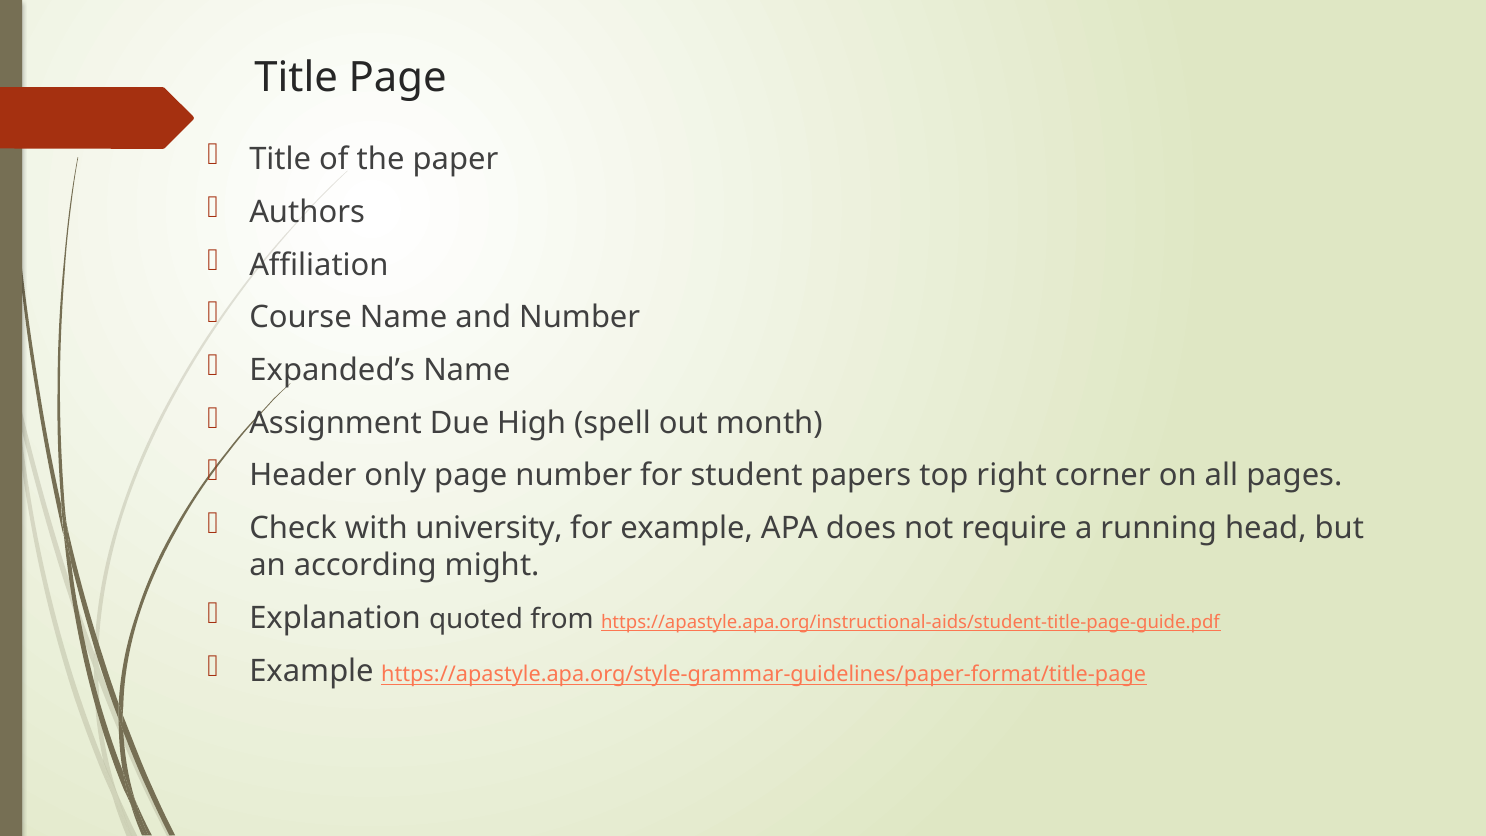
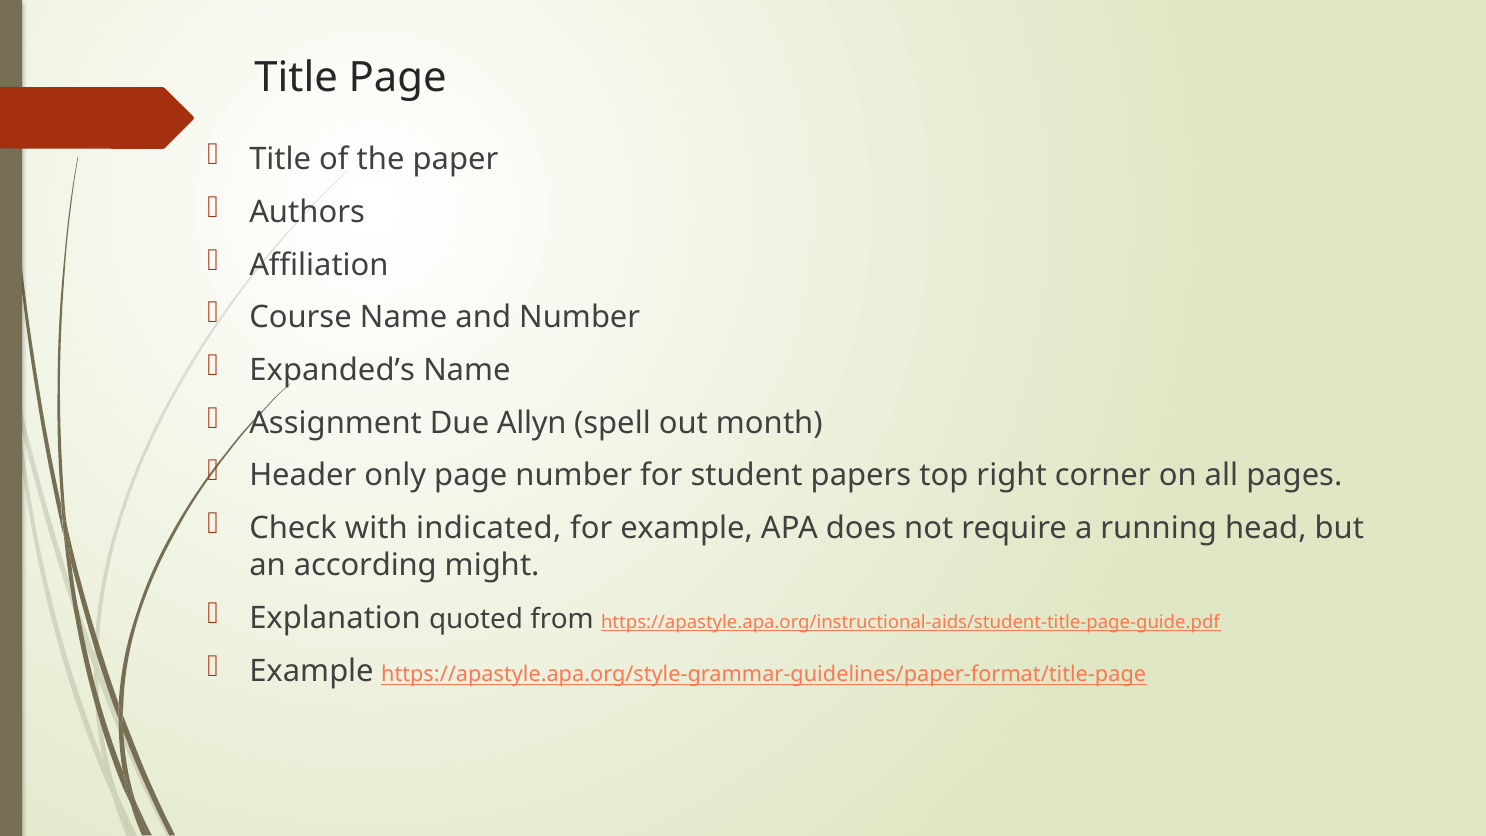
High: High -> Allyn
university: university -> indicated
